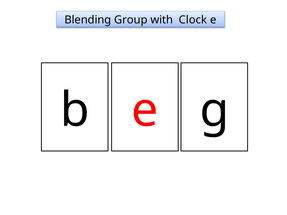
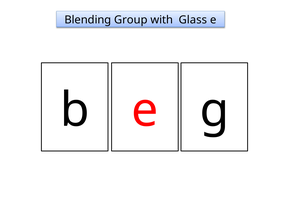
Clock: Clock -> Glass
